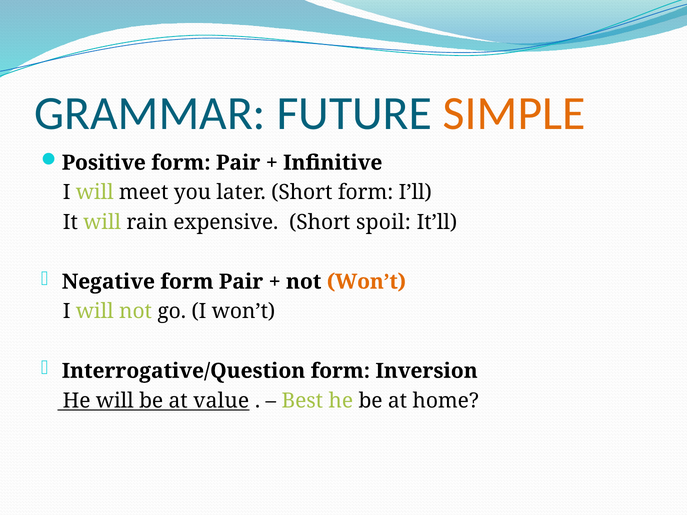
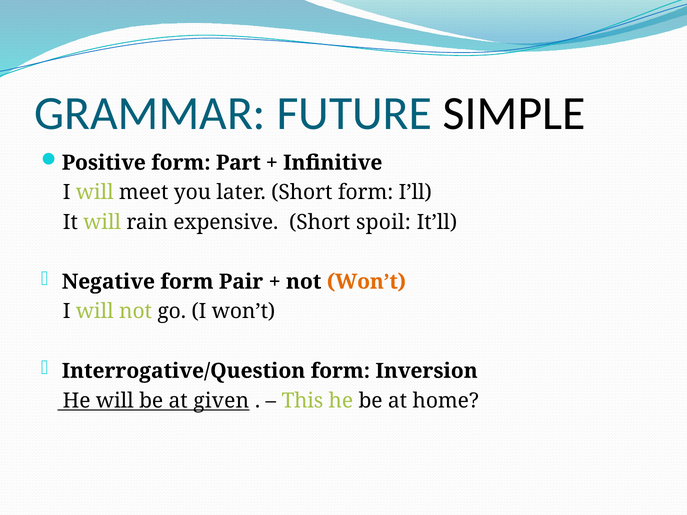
SIMPLE colour: orange -> black
Positive form Pair: Pair -> Part
value: value -> given
Best: Best -> This
